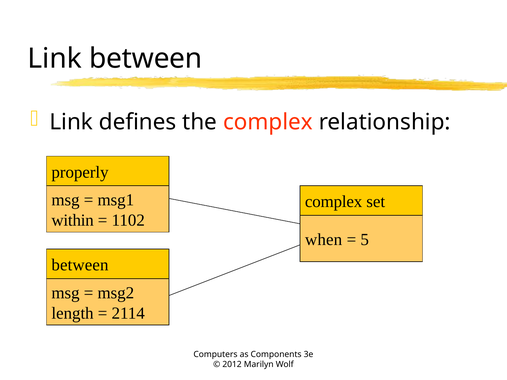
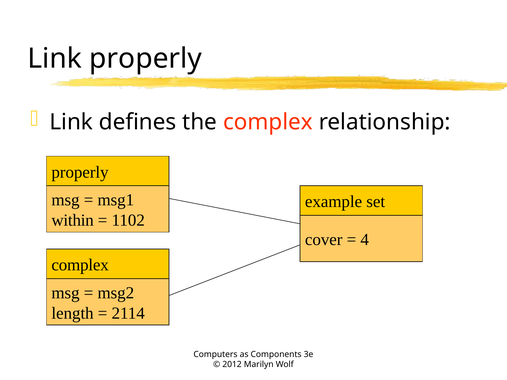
Link between: between -> properly
complex at (334, 202): complex -> example
when: when -> cover
5: 5 -> 4
between at (80, 265): between -> complex
